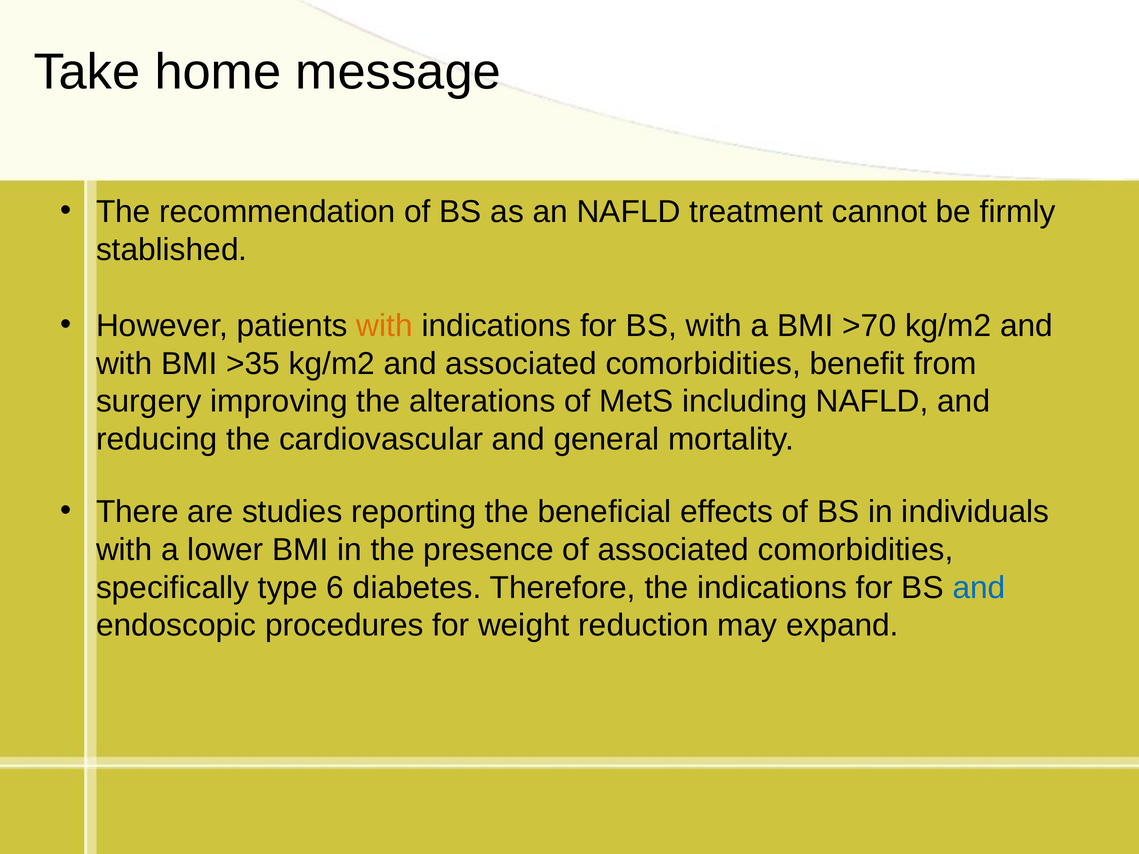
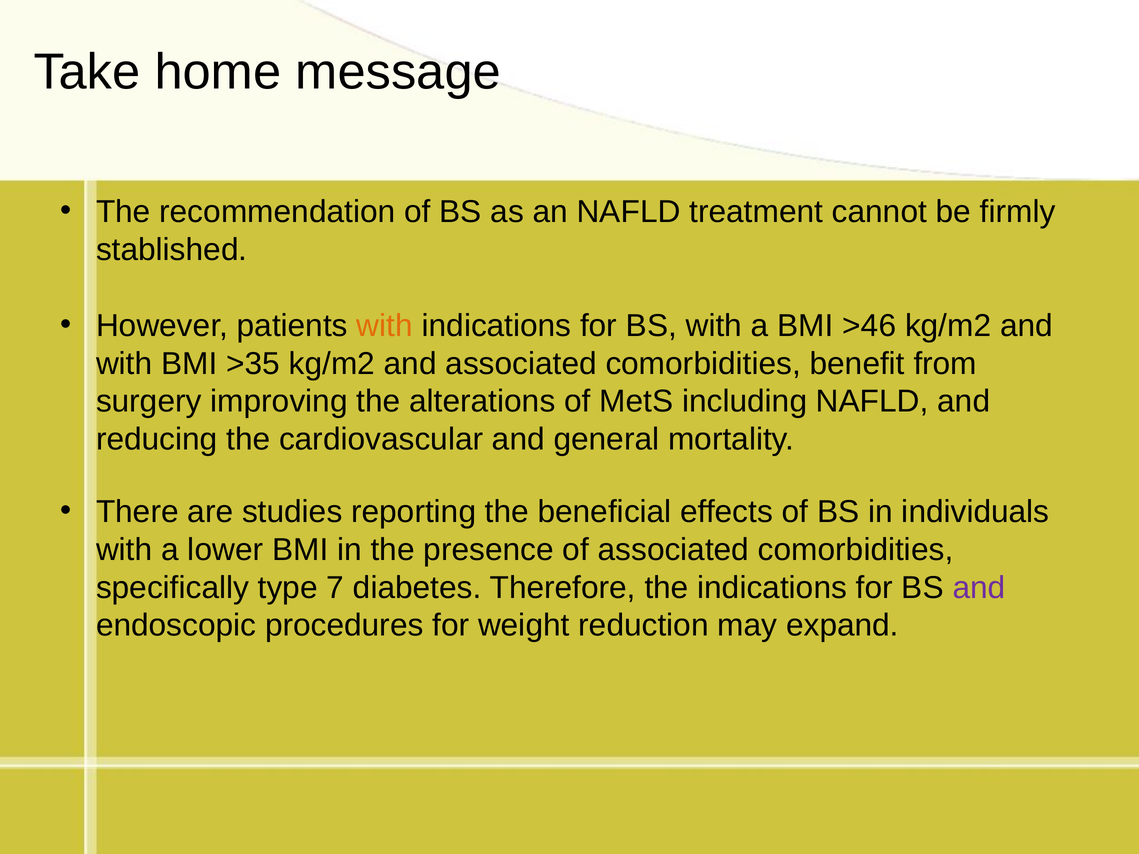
>70: >70 -> >46
6: 6 -> 7
and at (979, 588) colour: blue -> purple
